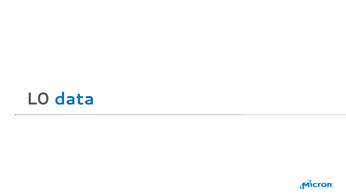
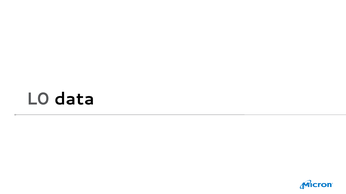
data colour: blue -> black
